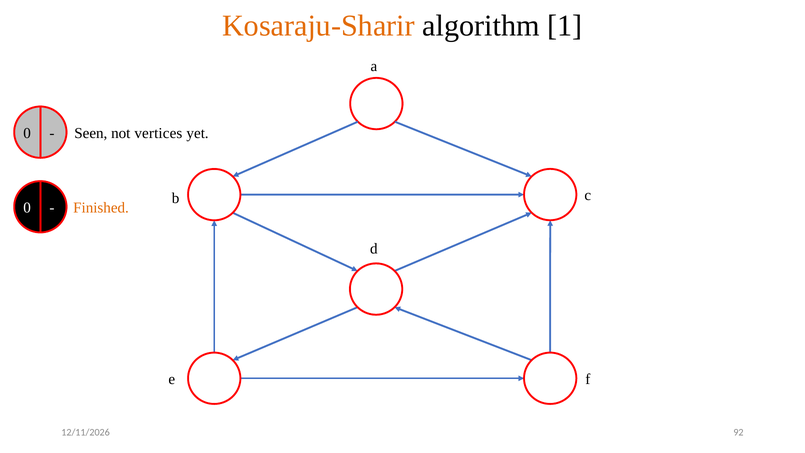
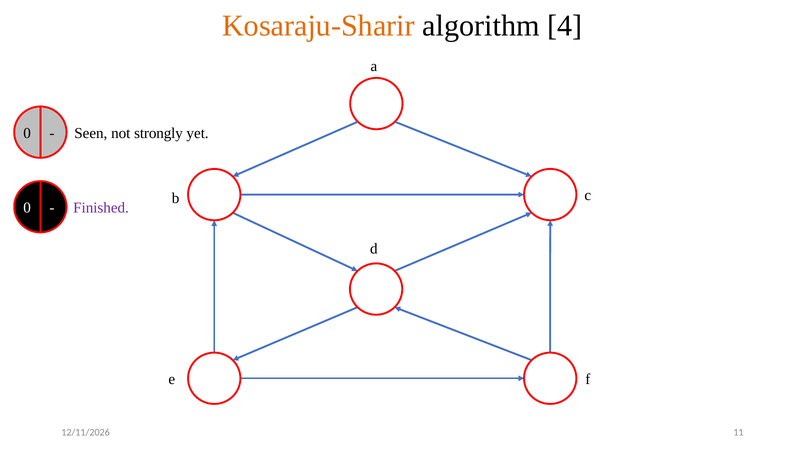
1: 1 -> 4
vertices: vertices -> strongly
Finished colour: orange -> purple
92: 92 -> 11
